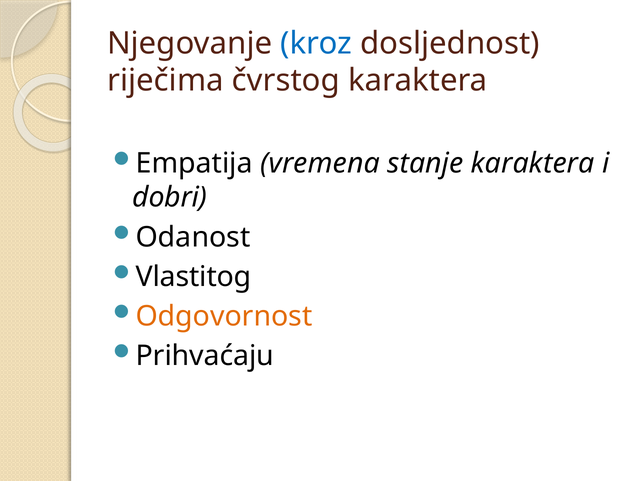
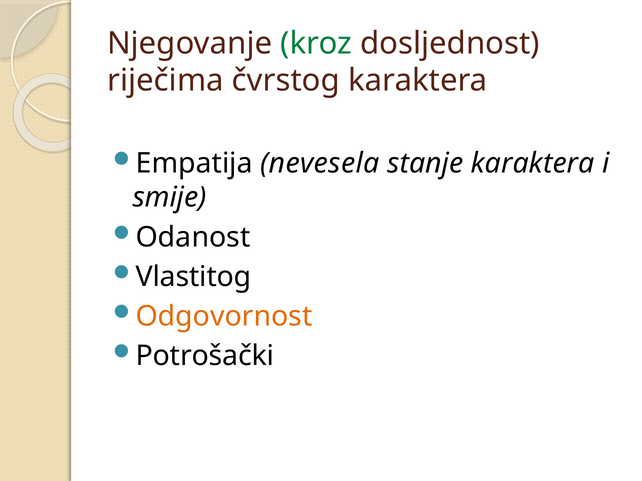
kroz colour: blue -> green
vremena: vremena -> nevesela
dobri: dobri -> smije
Prihvaćaju: Prihvaćaju -> Potrošački
